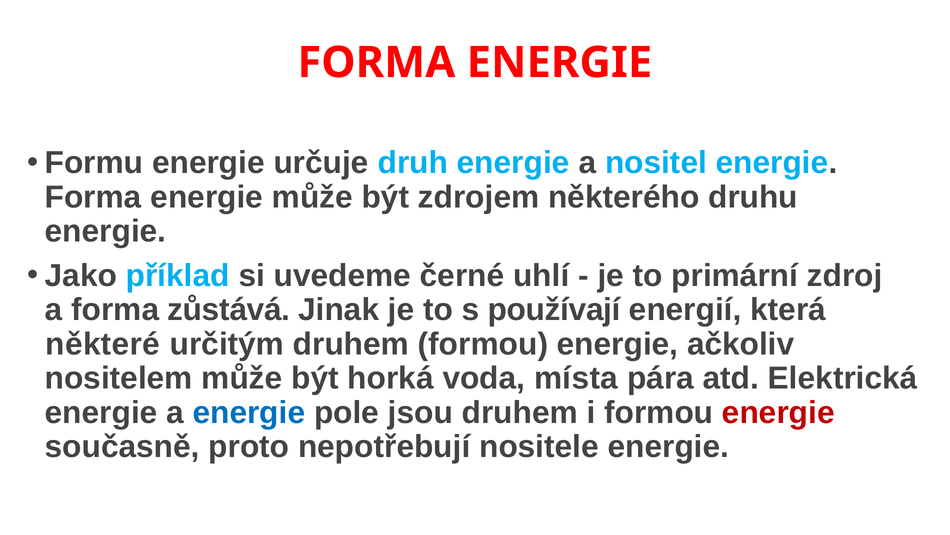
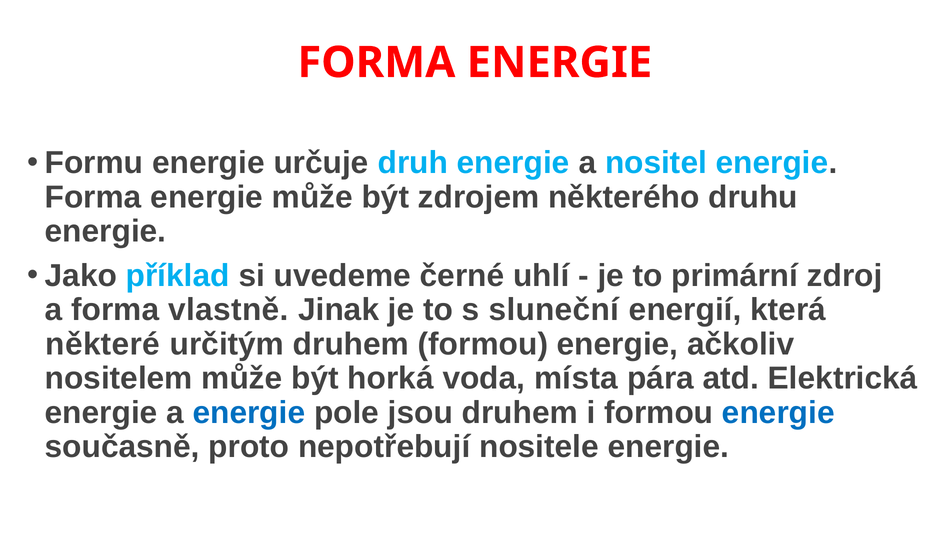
zůstává: zůstává -> vlastně
používají: používají -> sluneční
energie at (778, 412) colour: red -> blue
